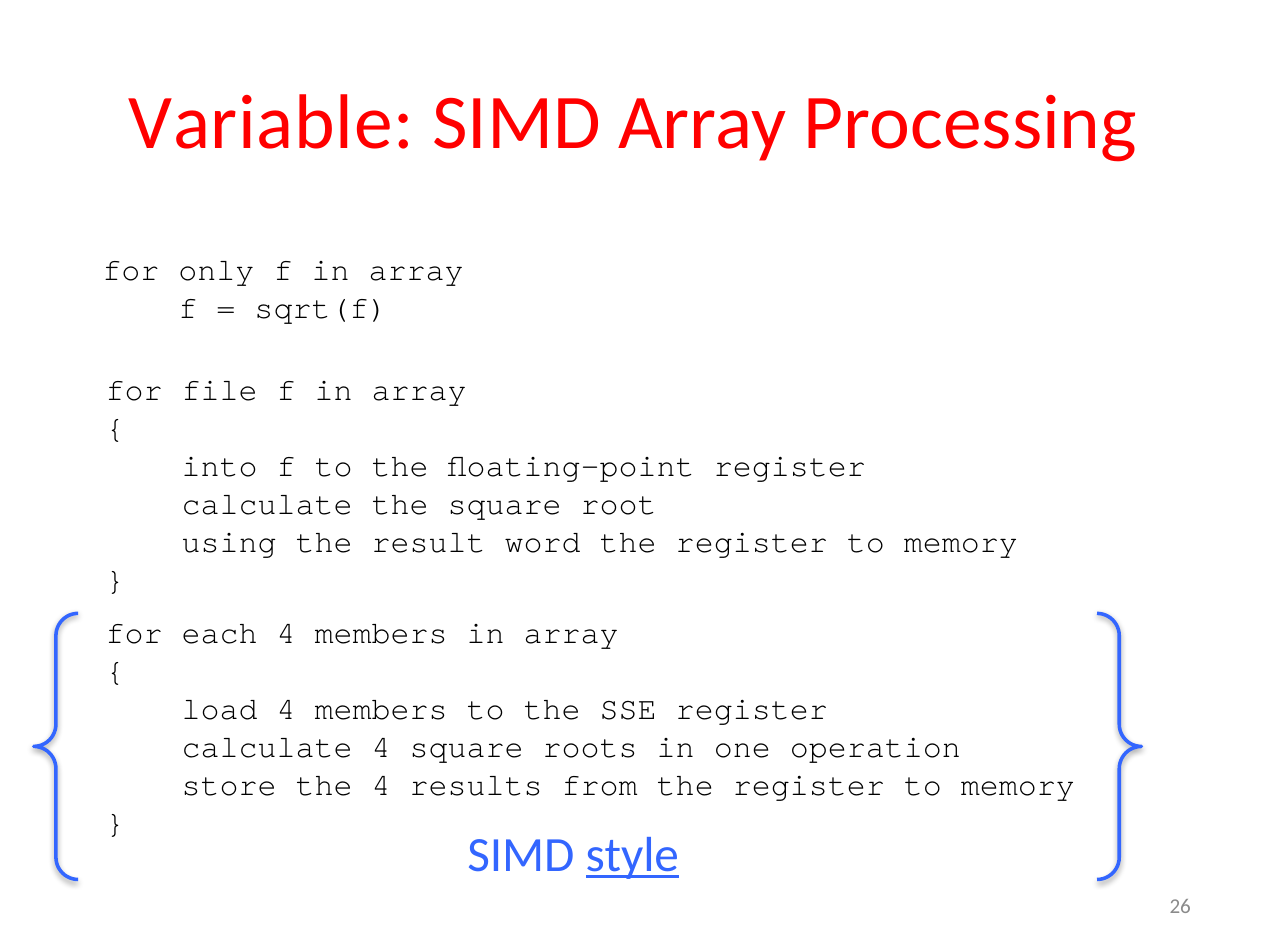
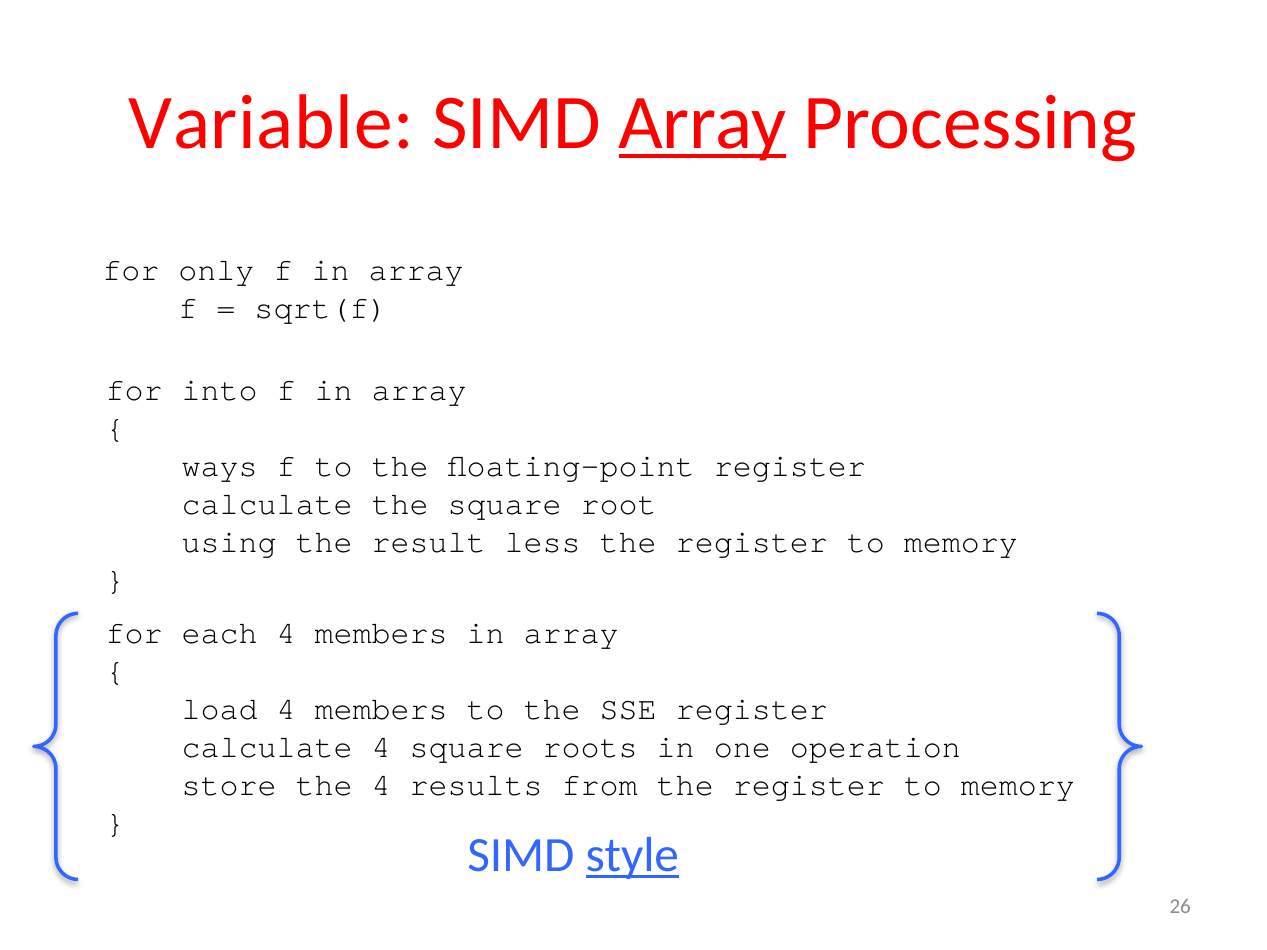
Array at (703, 123) underline: none -> present
file: file -> into
into: into -> ways
word: word -> less
